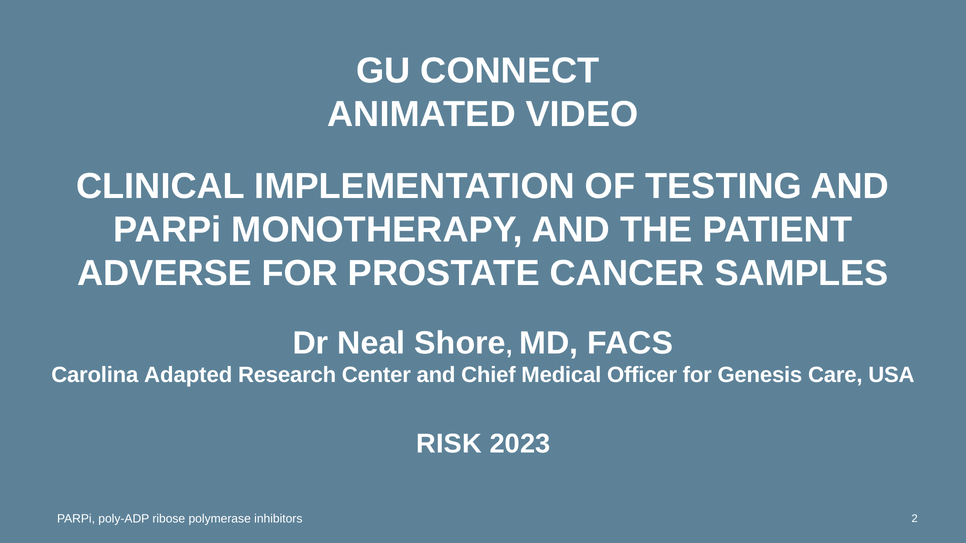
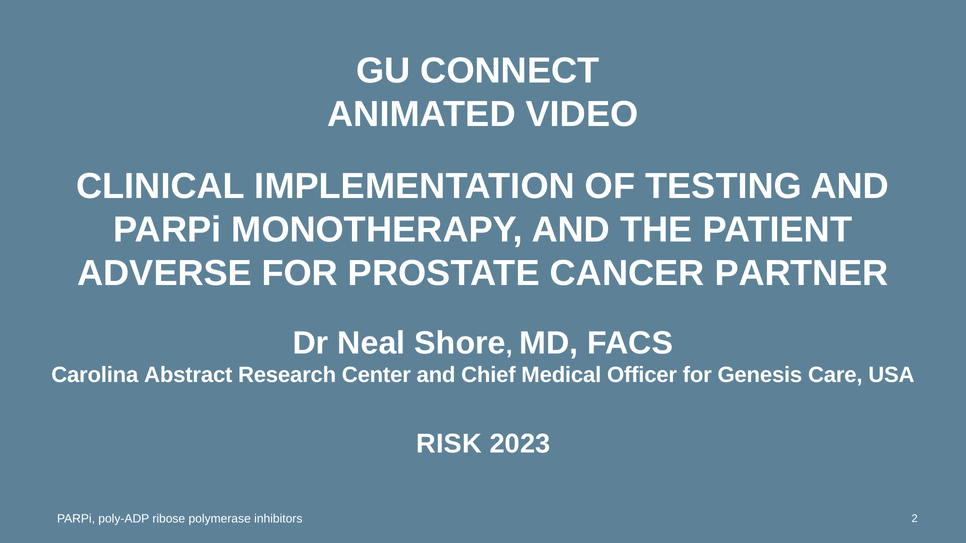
SAMPLES: SAMPLES -> PARTNER
Adapted: Adapted -> Abstract
